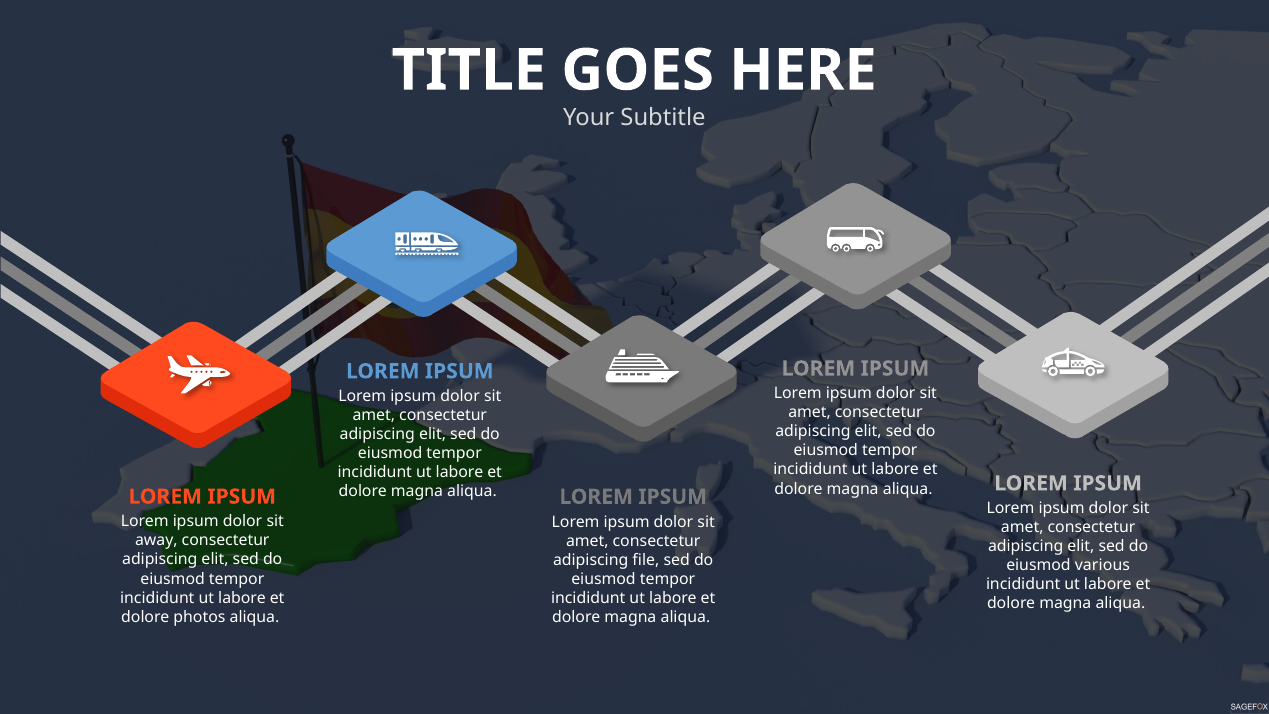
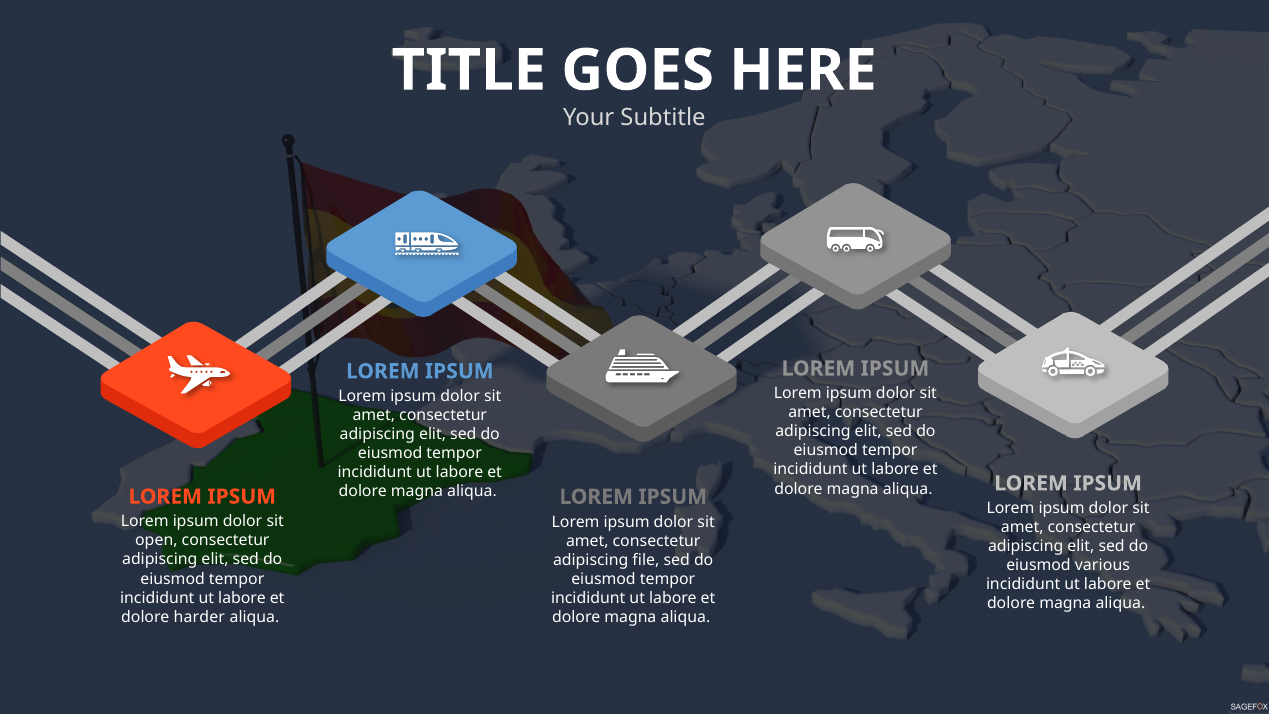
away: away -> open
photos: photos -> harder
